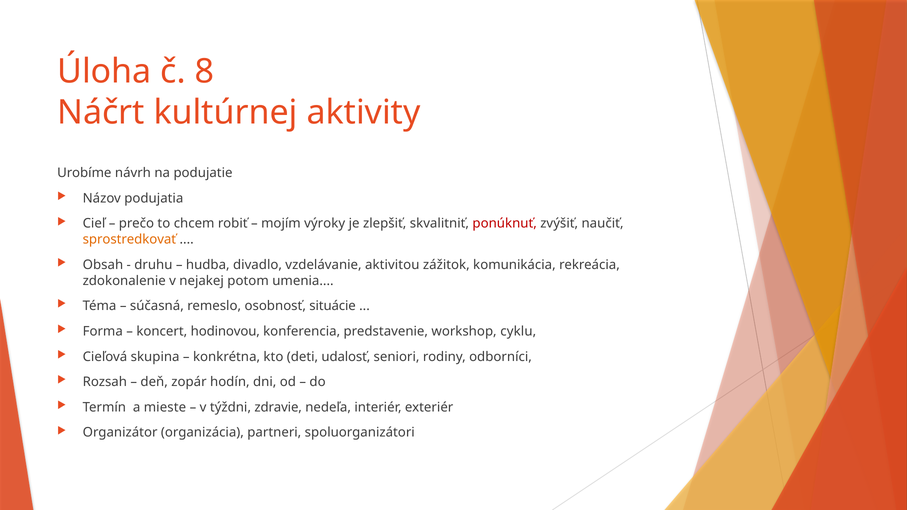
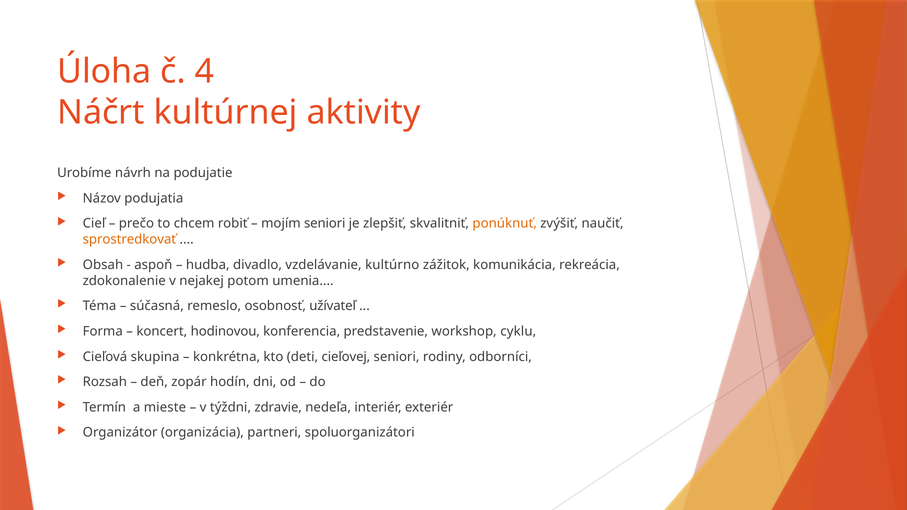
8: 8 -> 4
mojím výroky: výroky -> seniori
ponúknuť colour: red -> orange
druhu: druhu -> aspoň
aktivitou: aktivitou -> kultúrno
situácie: situácie -> užívateľ
udalosť: udalosť -> cieľovej
